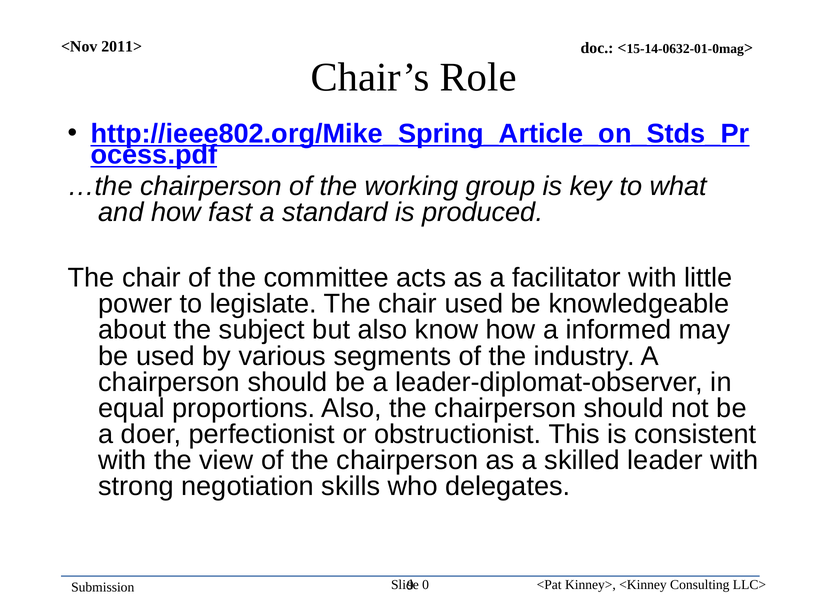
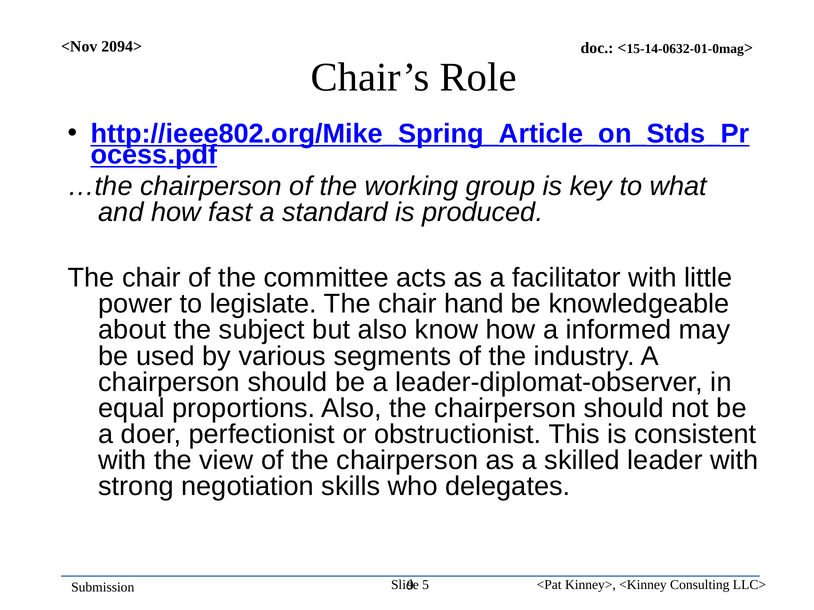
2011>: 2011> -> 2094>
chair used: used -> hand
0: 0 -> 5
